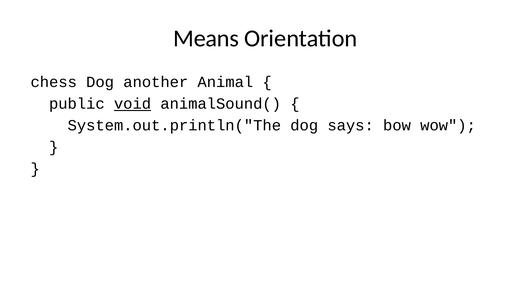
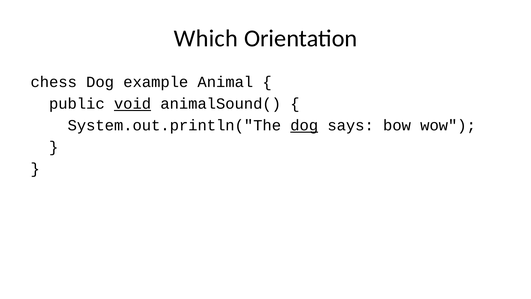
Means: Means -> Which
another: another -> example
dog at (304, 125) underline: none -> present
